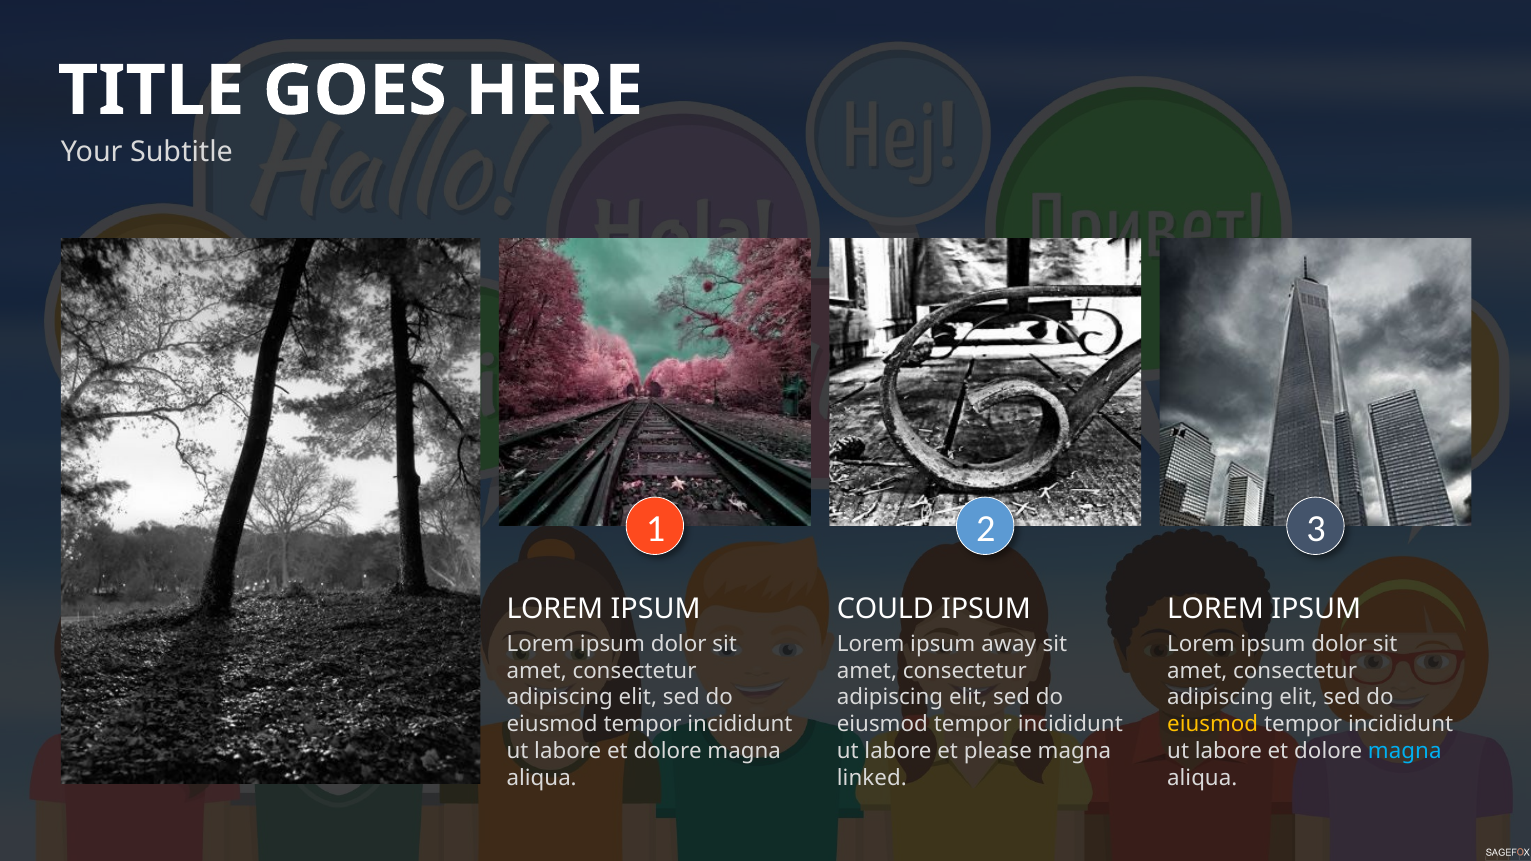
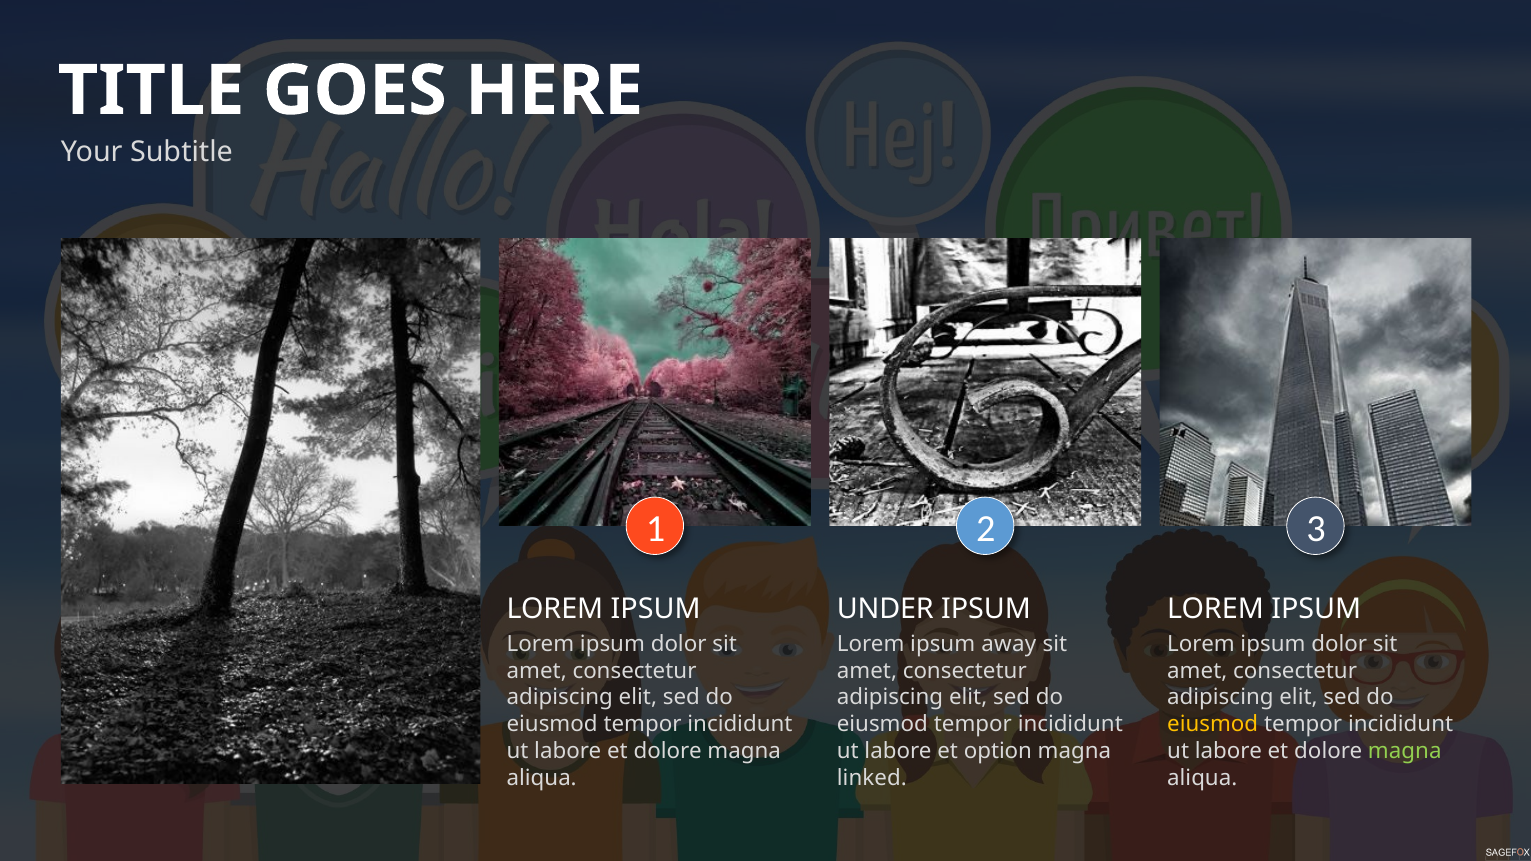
COULD: COULD -> UNDER
please: please -> option
magna at (1405, 751) colour: light blue -> light green
